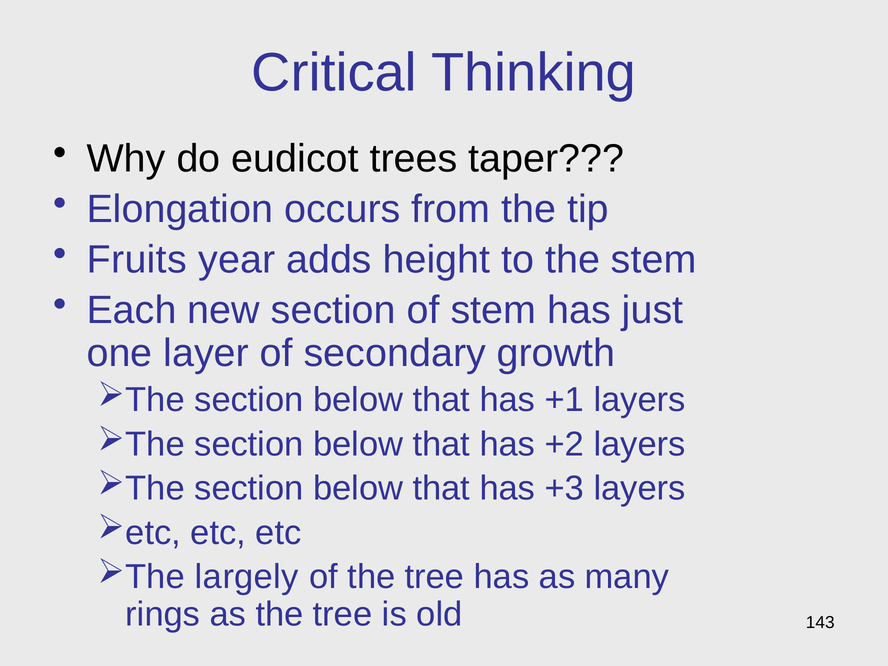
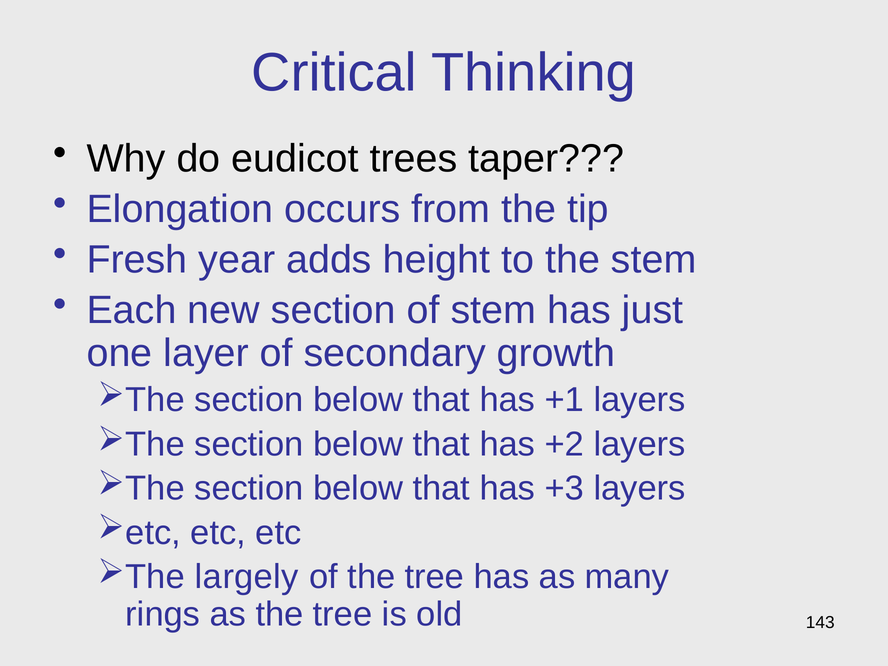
Fruits: Fruits -> Fresh
